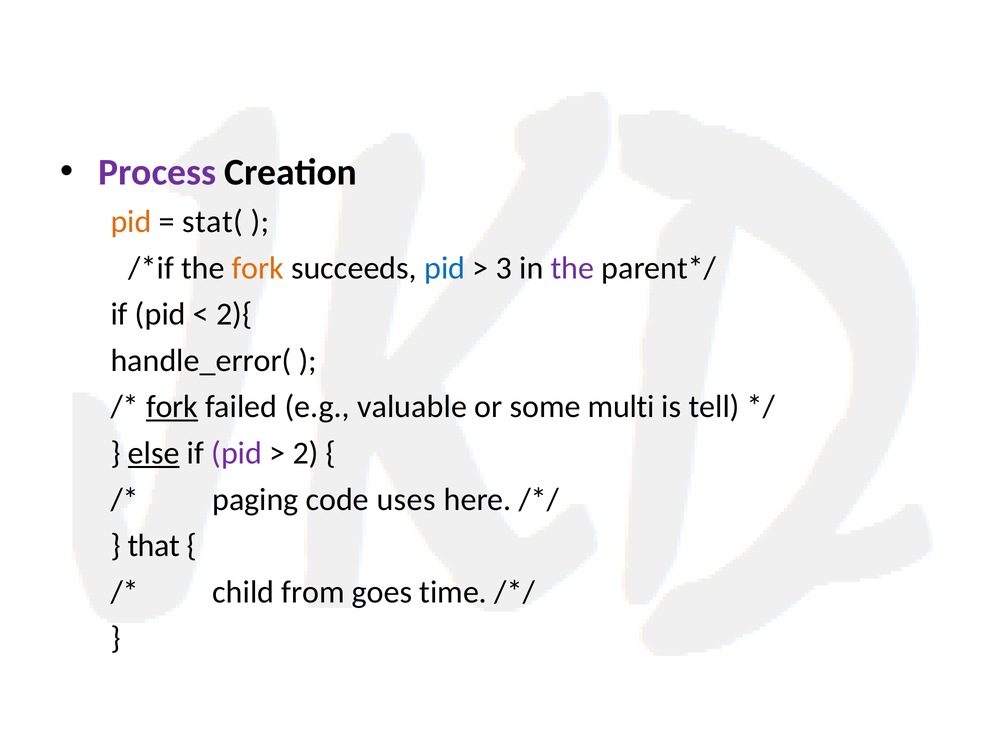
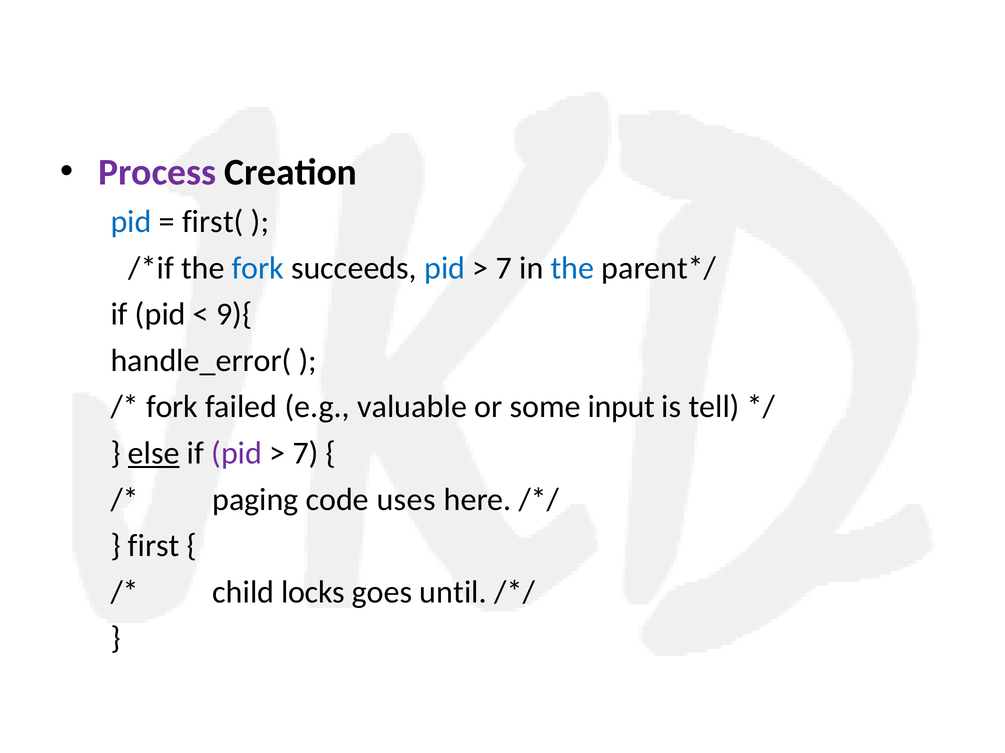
pid at (131, 222) colour: orange -> blue
stat(: stat( -> first(
fork at (258, 268) colour: orange -> blue
3 at (504, 268): 3 -> 7
the at (572, 268) colour: purple -> blue
2){: 2){ -> 9){
fork at (172, 407) underline: present -> none
multi: multi -> input
2 at (306, 454): 2 -> 7
that: that -> first
from: from -> locks
time: time -> until
